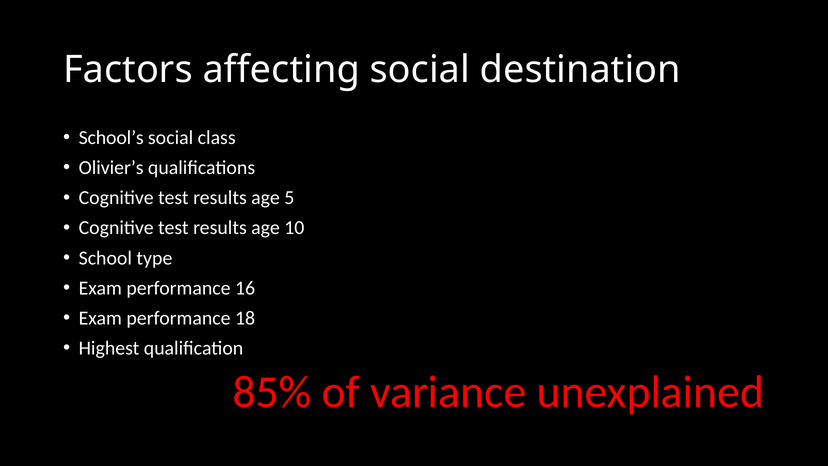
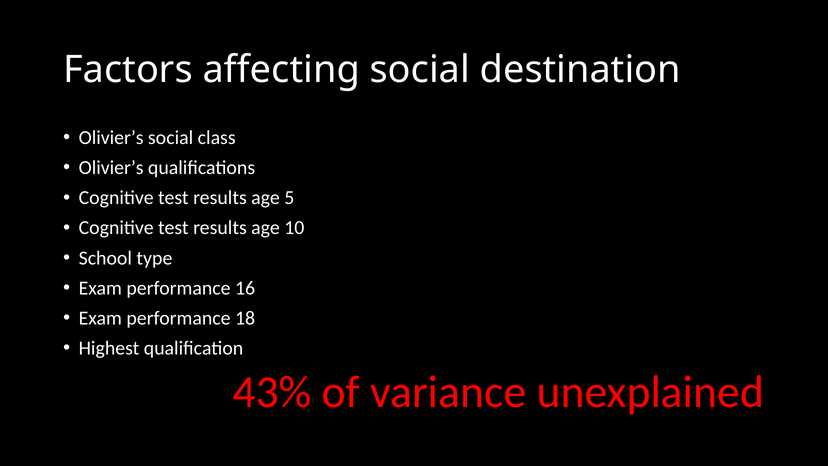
School’s at (111, 138): School’s -> Olivier’s
85%: 85% -> 43%
